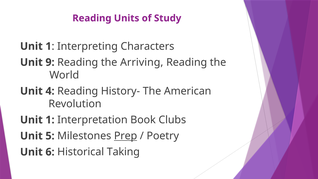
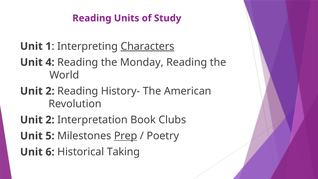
Characters underline: none -> present
9: 9 -> 4
Arriving: Arriving -> Monday
4 at (50, 91): 4 -> 2
1 at (50, 120): 1 -> 2
